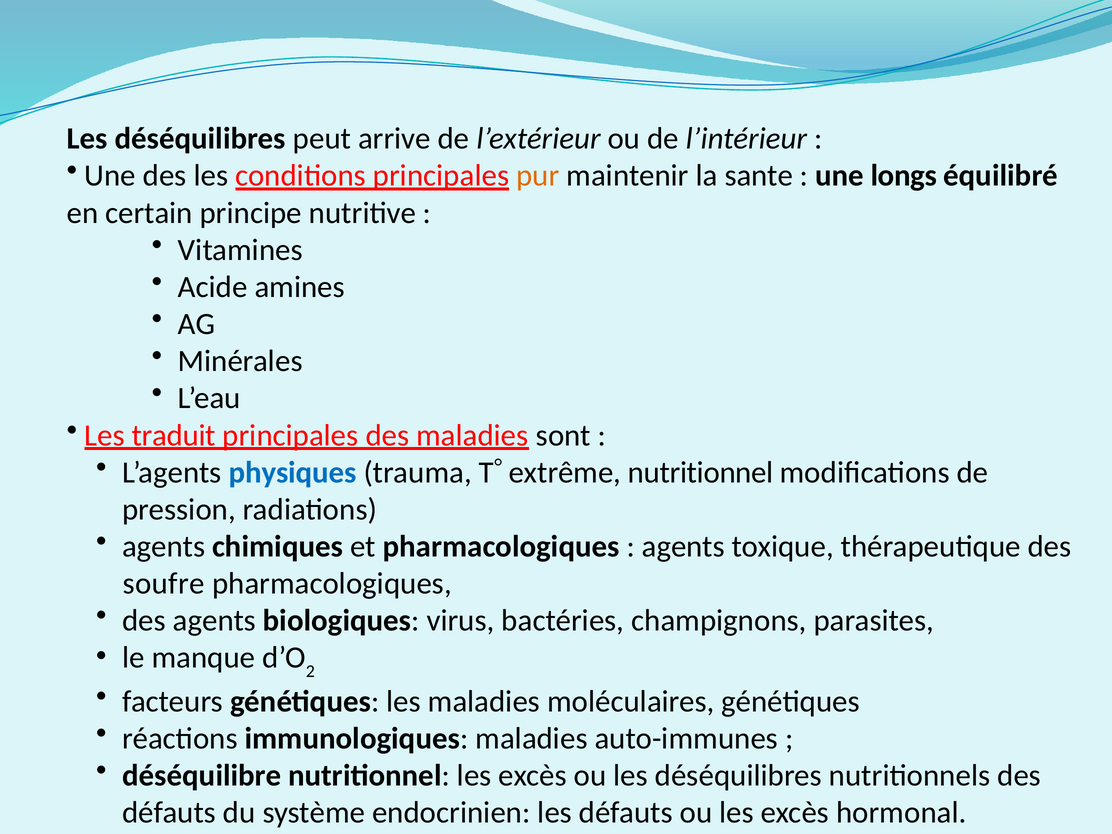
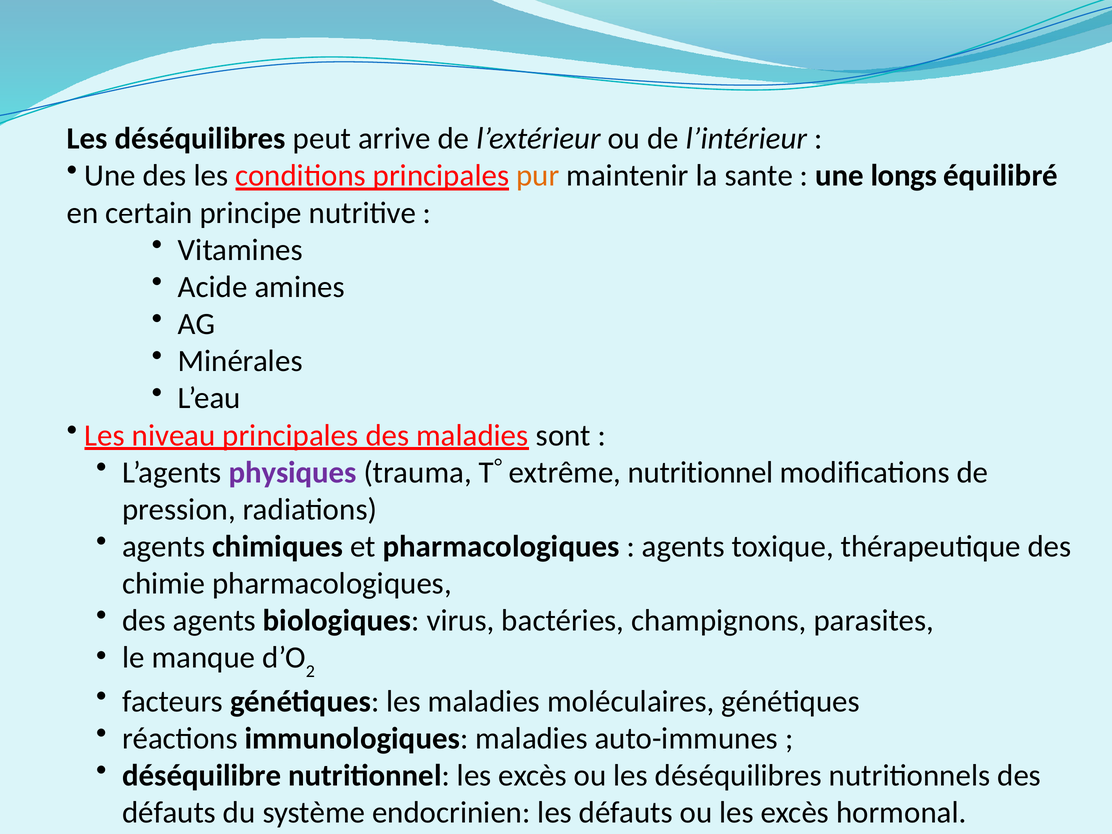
traduit: traduit -> niveau
physiques colour: blue -> purple
soufre: soufre -> chimie
